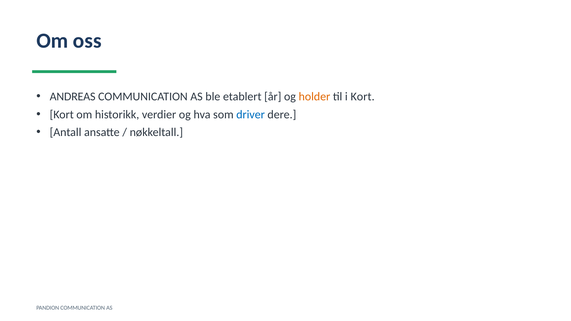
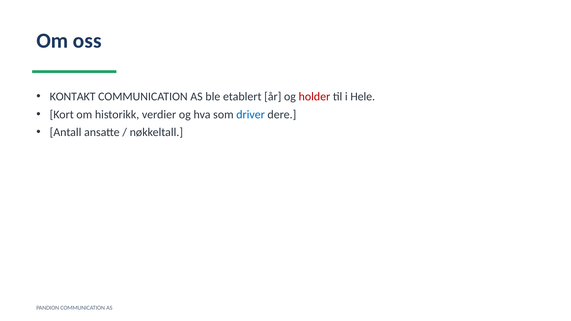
ANDREAS: ANDREAS -> KONTAKT
holder colour: orange -> red
i Kort: Kort -> Hele
